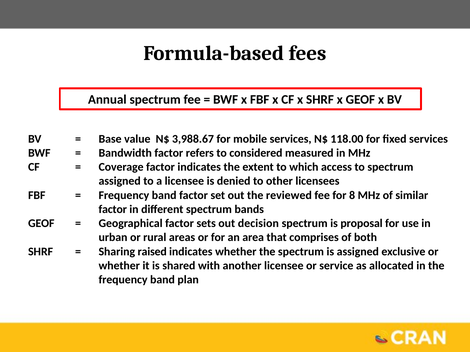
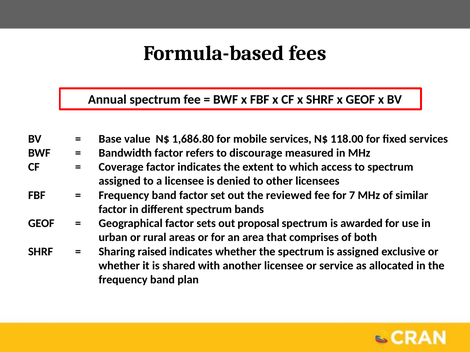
3,988.67: 3,988.67 -> 1,686.80
considered: considered -> discourage
8: 8 -> 7
decision: decision -> proposal
proposal: proposal -> awarded
